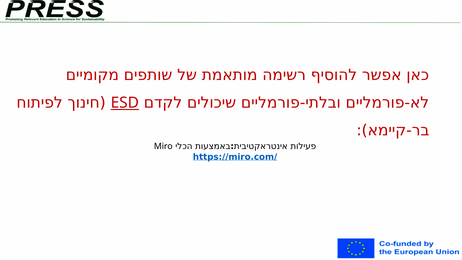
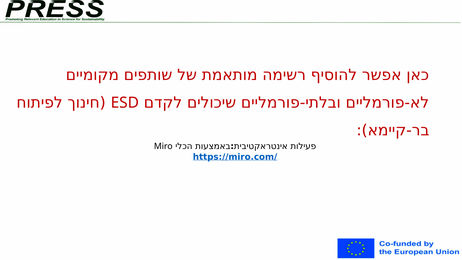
ESD underline: present -> none
